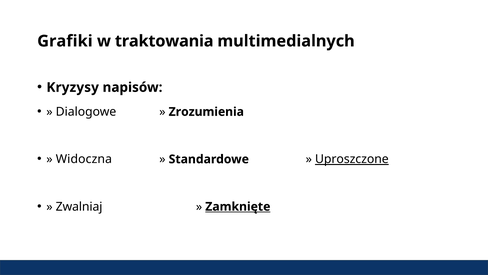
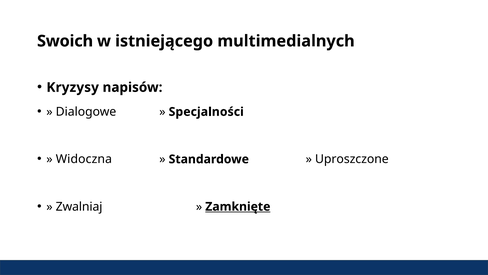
Grafiki: Grafiki -> Swoich
traktowania: traktowania -> istniejącego
Zrozumienia: Zrozumienia -> Specjalności
Uproszczone underline: present -> none
